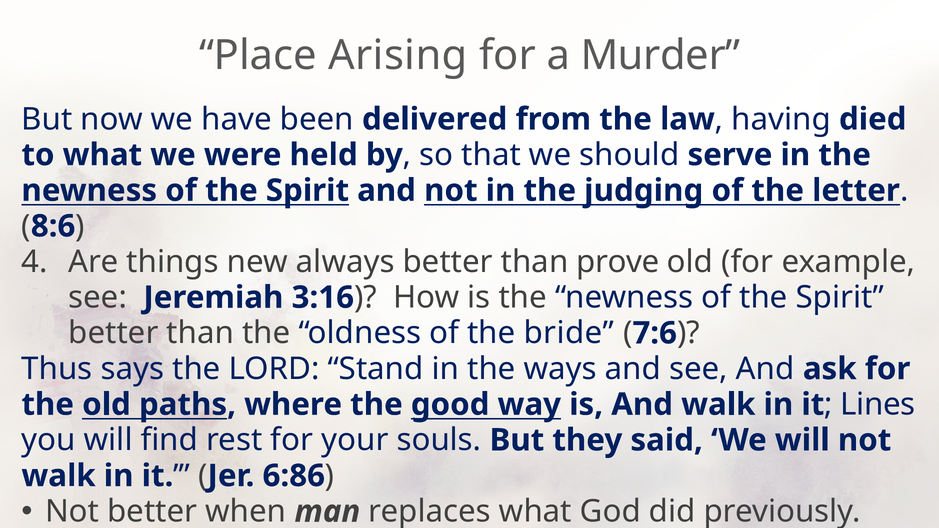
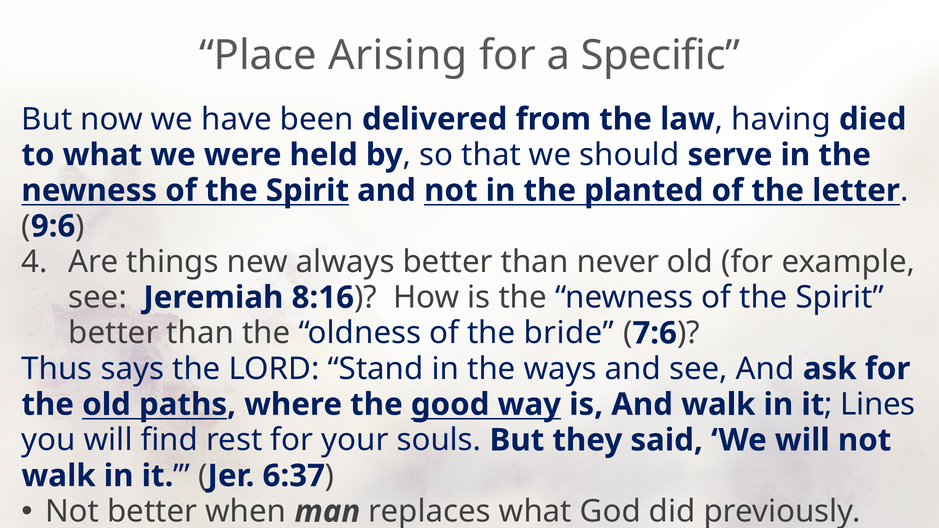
Murder: Murder -> Specific
judging: judging -> planted
8:6: 8:6 -> 9:6
prove: prove -> never
3:16: 3:16 -> 8:16
6:86: 6:86 -> 6:37
